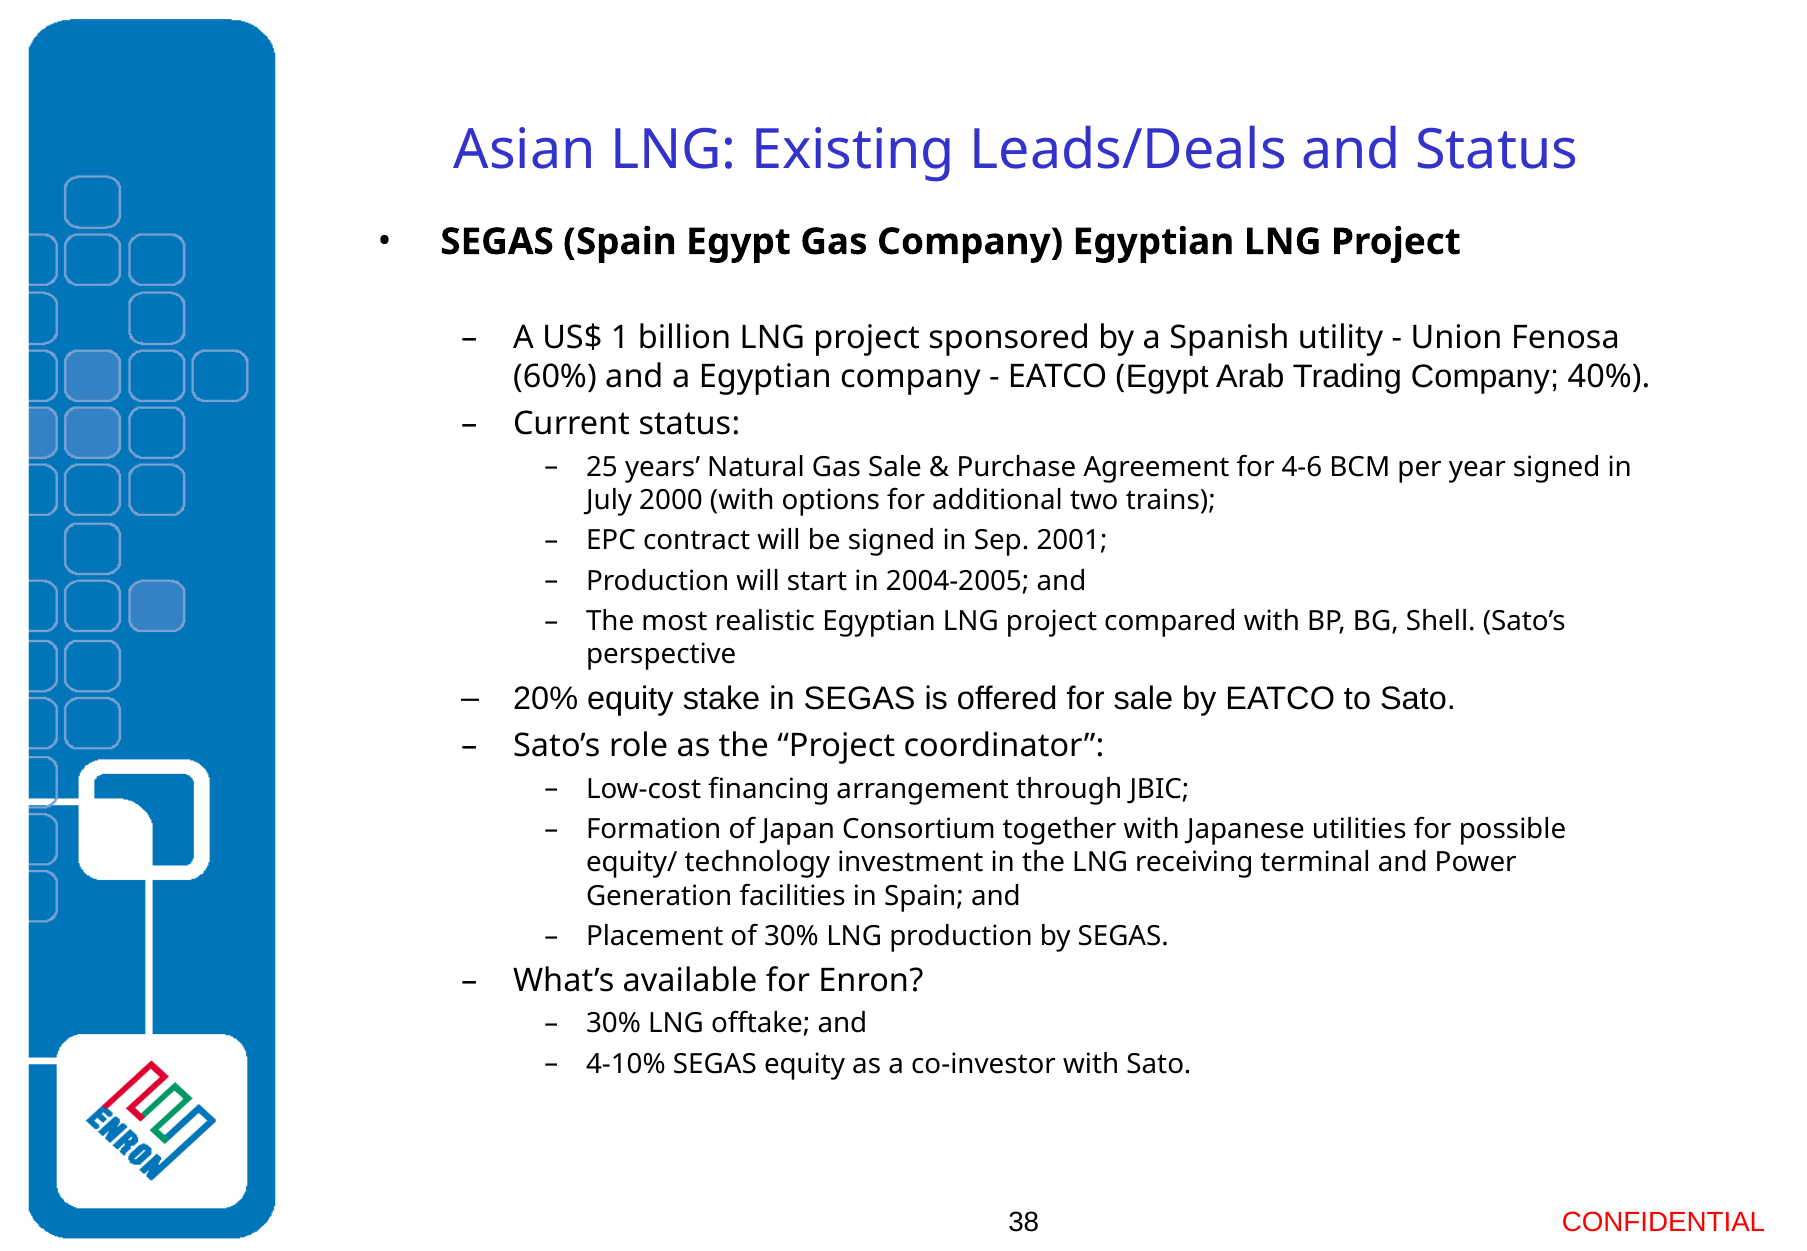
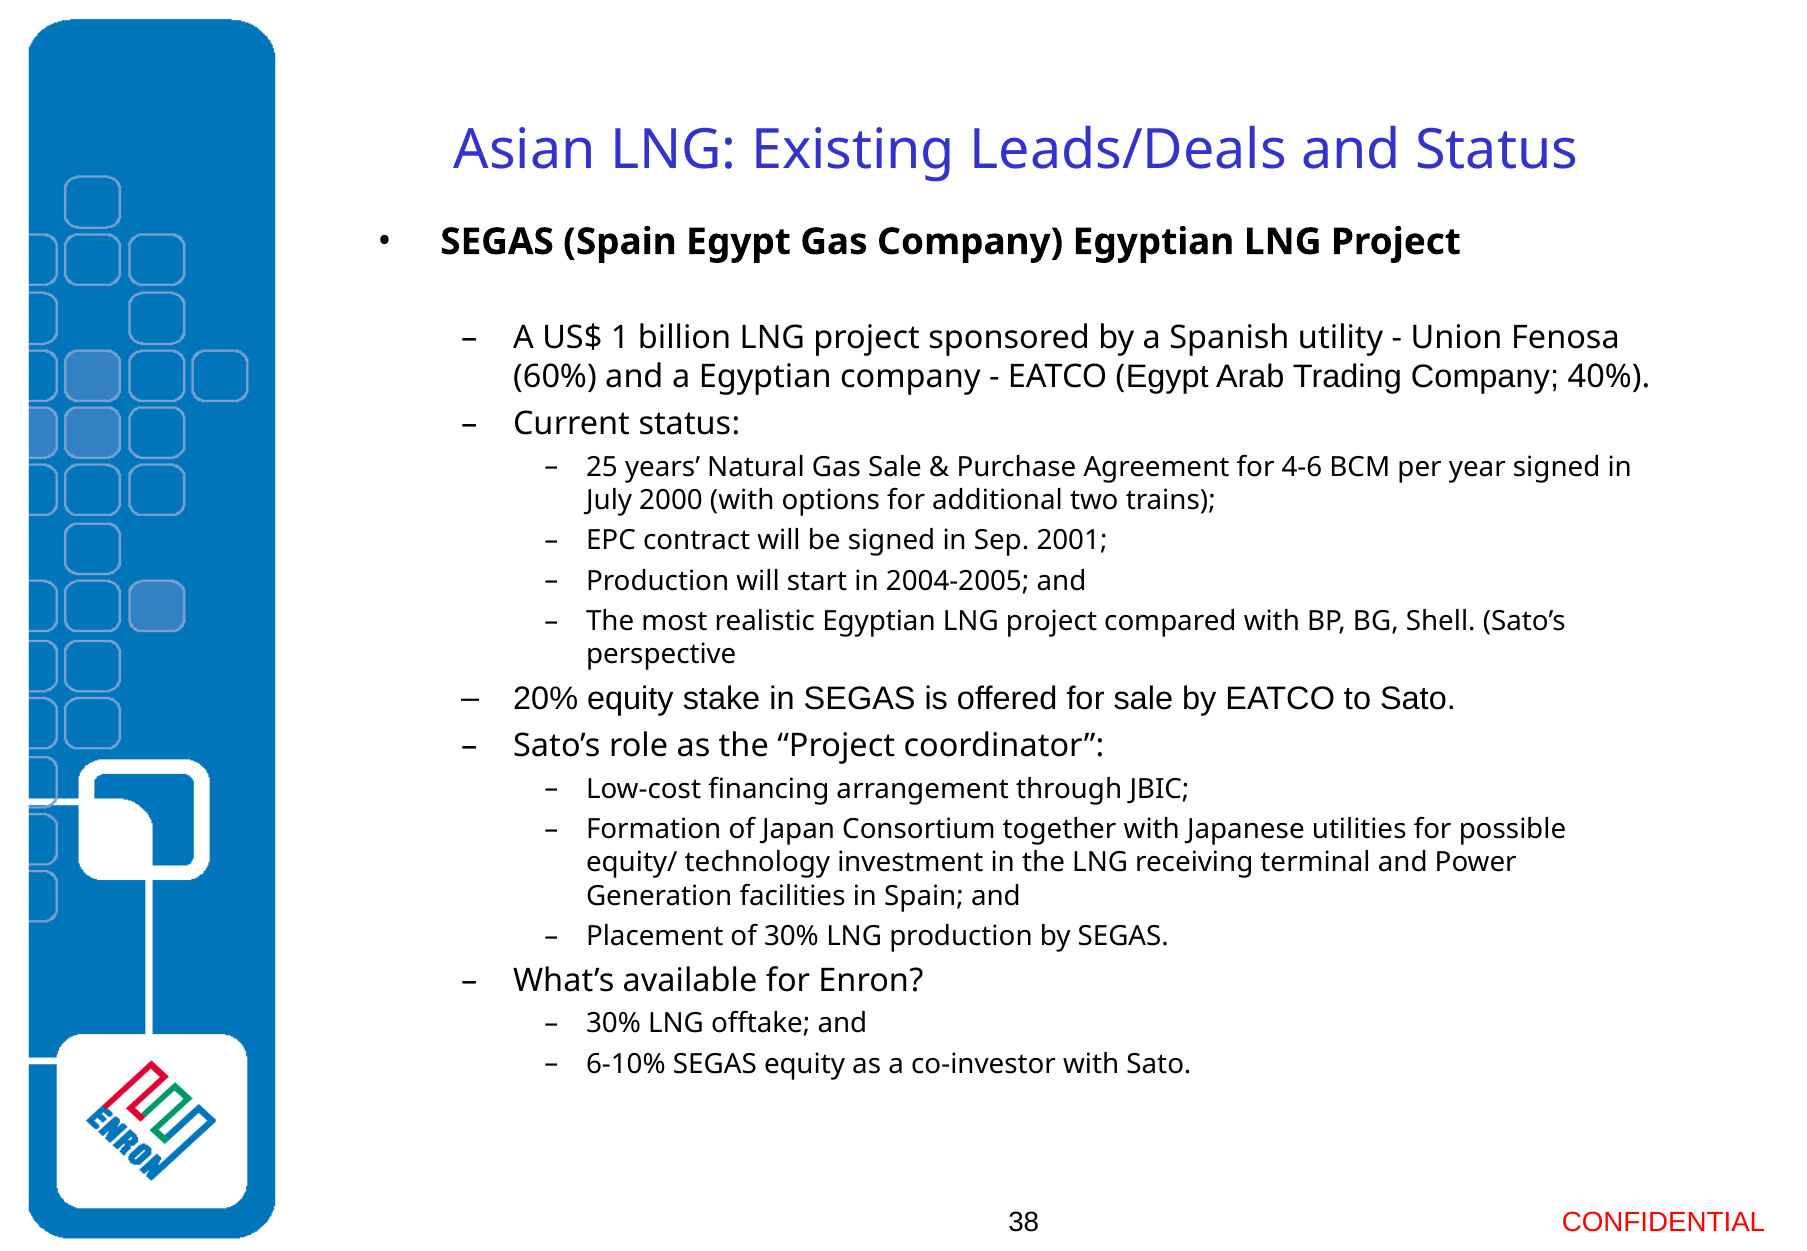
4-10%: 4-10% -> 6-10%
